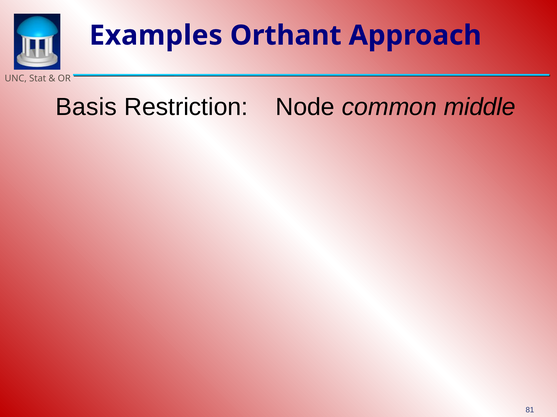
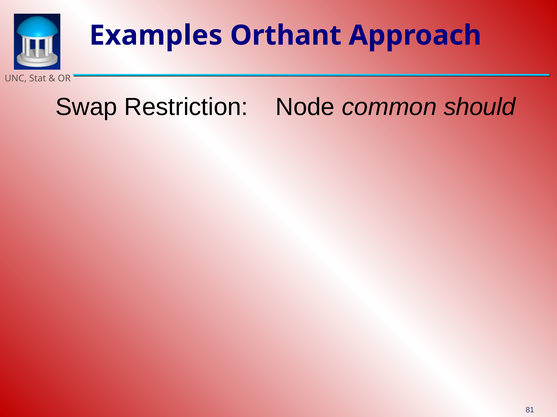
Basis: Basis -> Swap
middle: middle -> should
